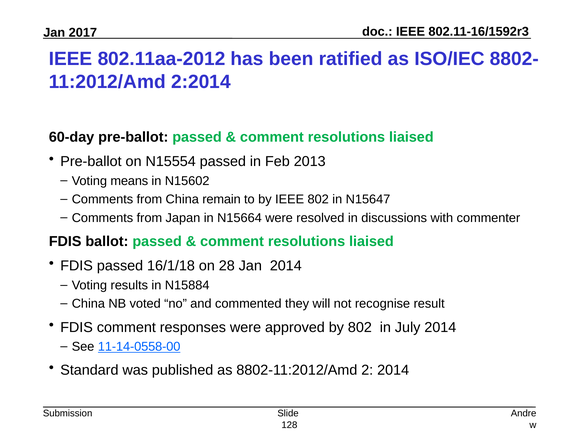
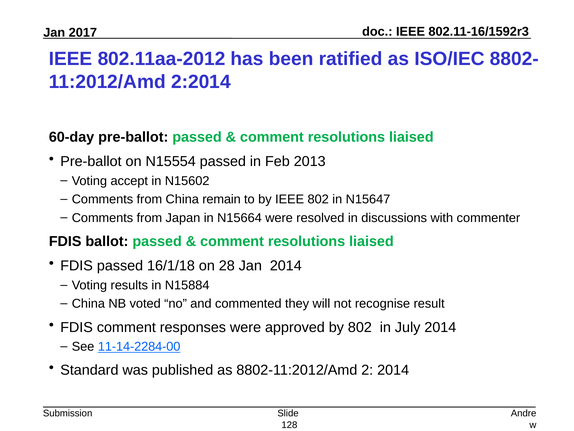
means: means -> accept
11-14-0558-00: 11-14-0558-00 -> 11-14-2284-00
